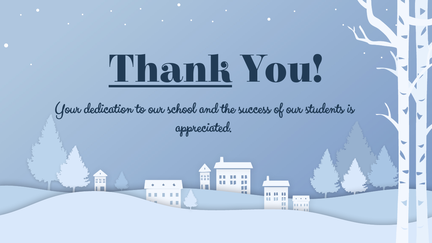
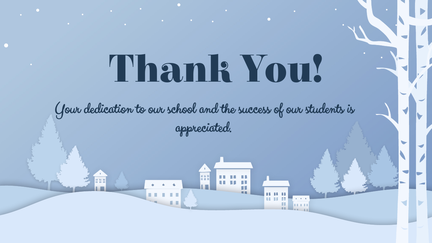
Thank underline: present -> none
